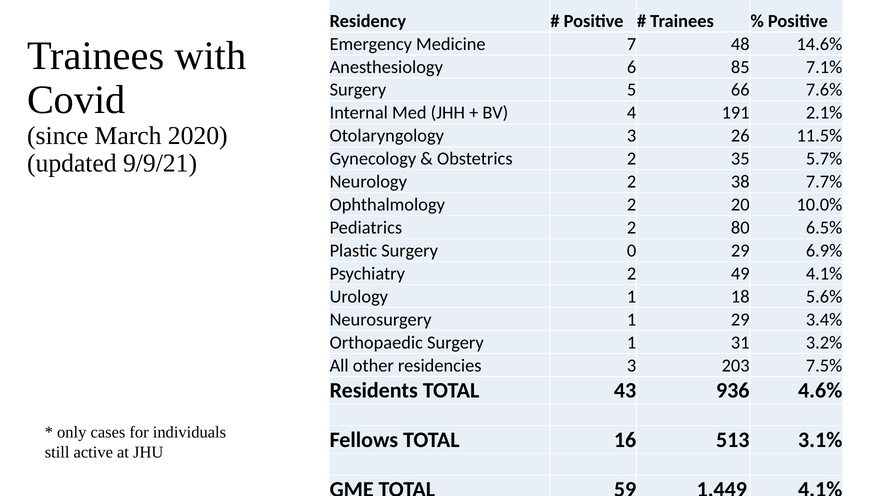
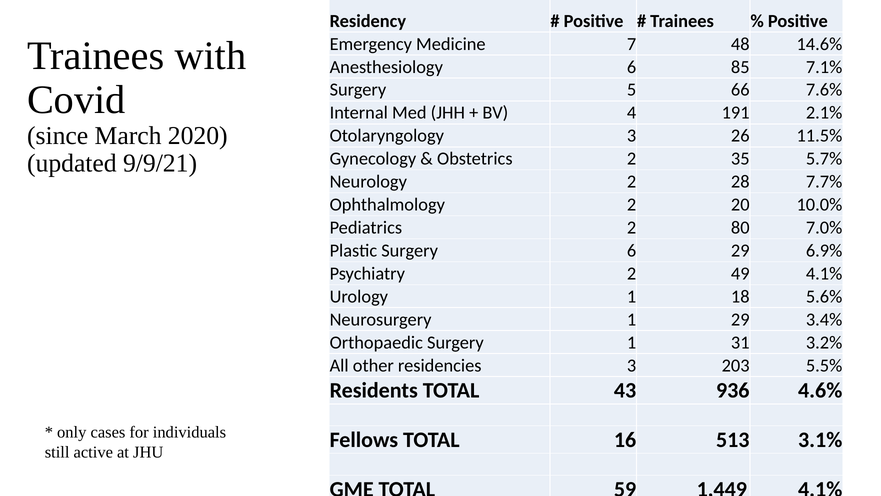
38: 38 -> 28
6.5%: 6.5% -> 7.0%
Surgery 0: 0 -> 6
7.5%: 7.5% -> 5.5%
